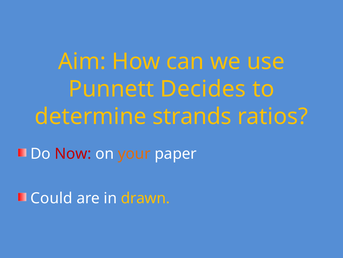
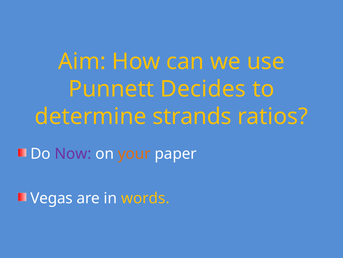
Now colour: red -> purple
Could: Could -> Vegas
drawn: drawn -> words
